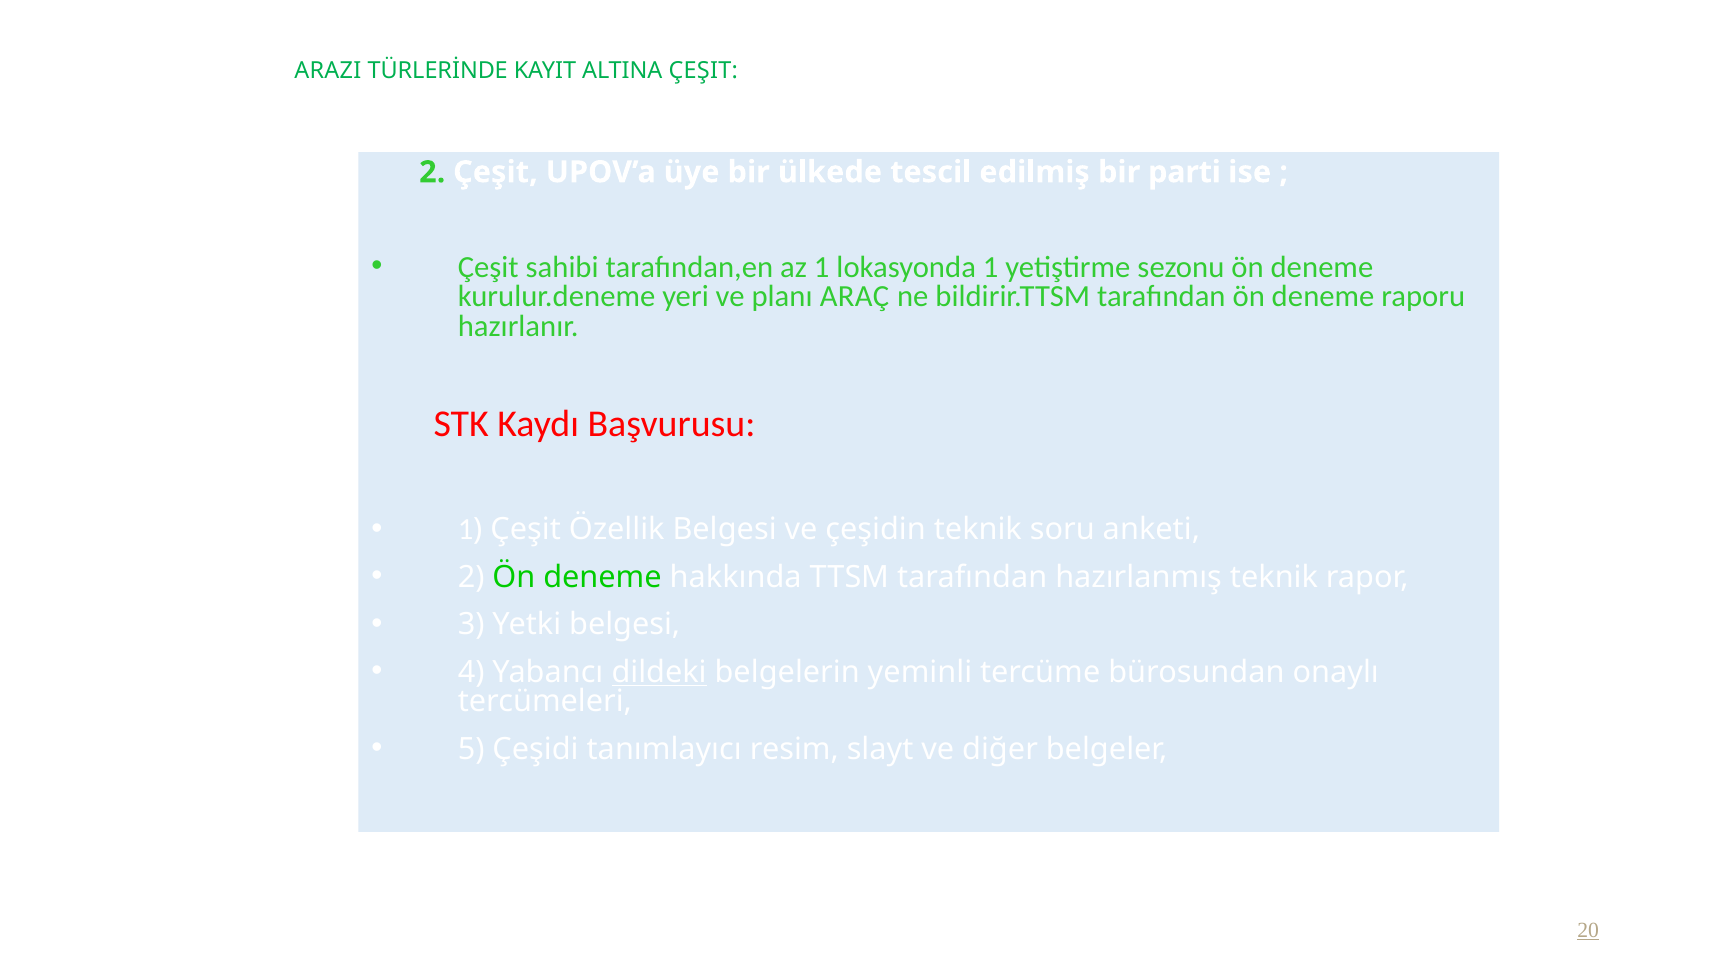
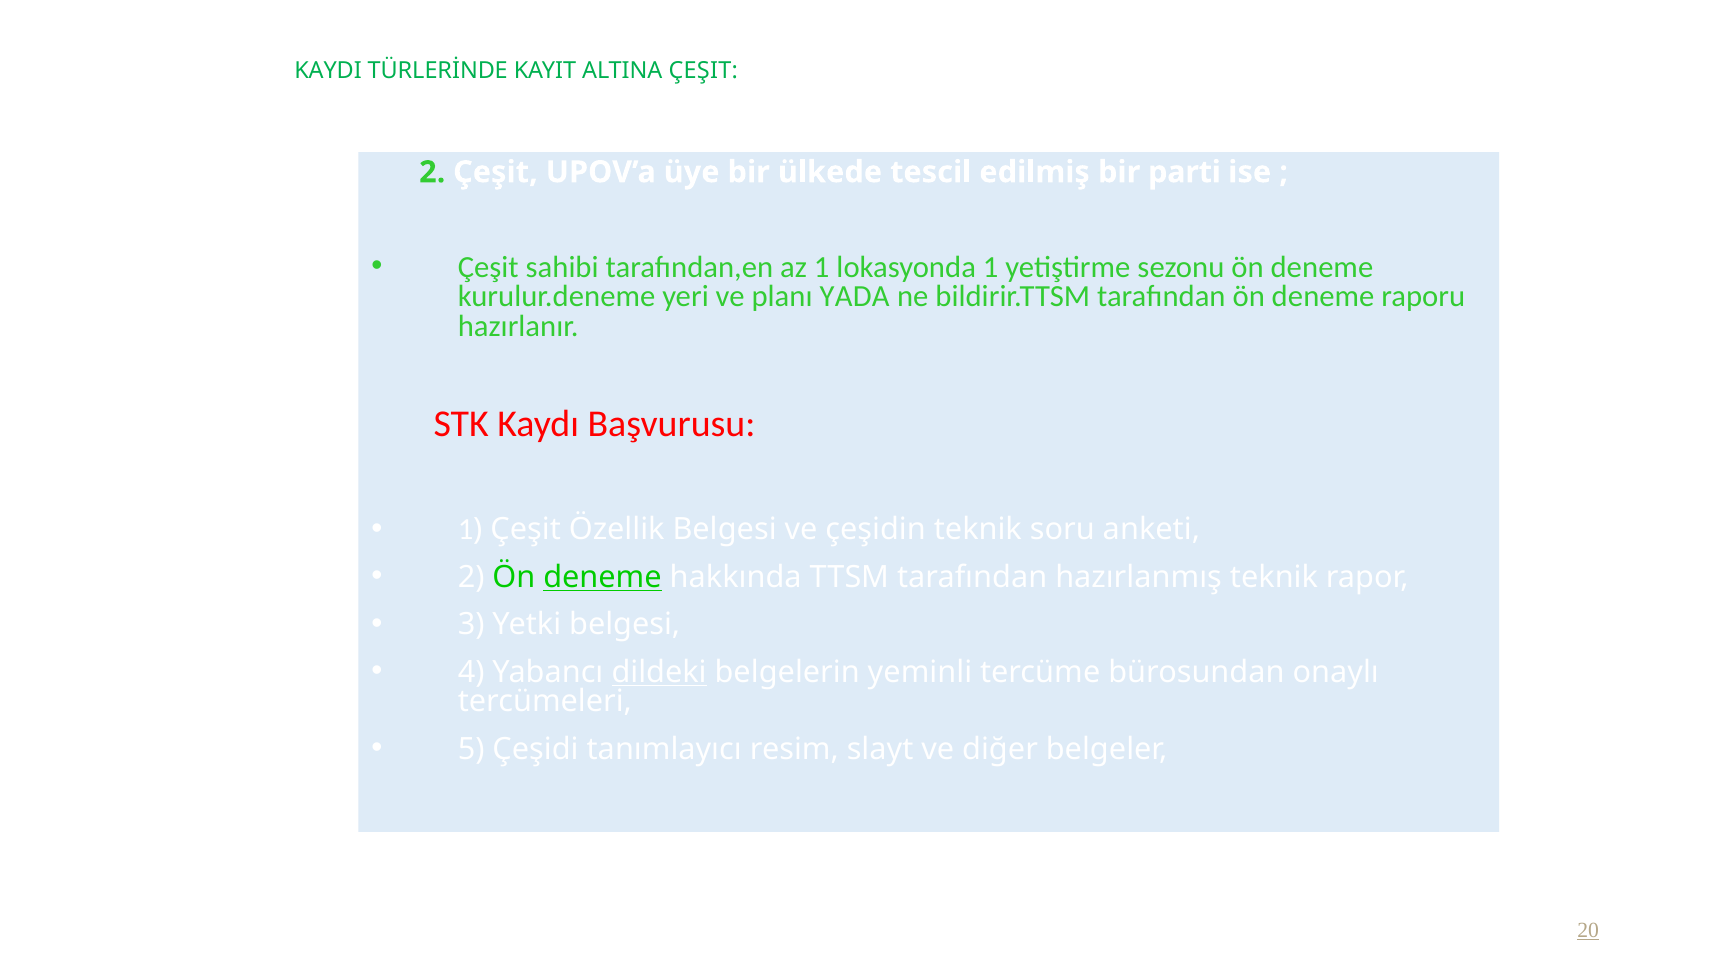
ARAZI: ARAZI -> KAYDI
ARAÇ: ARAÇ -> YADA
deneme at (603, 577) underline: none -> present
